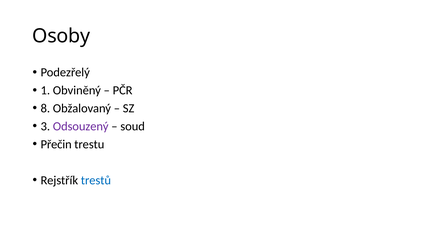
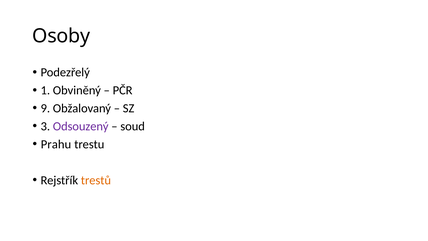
8: 8 -> 9
Přečin: Přečin -> Prahu
trestů colour: blue -> orange
